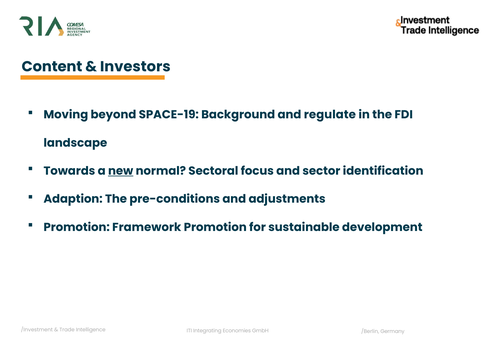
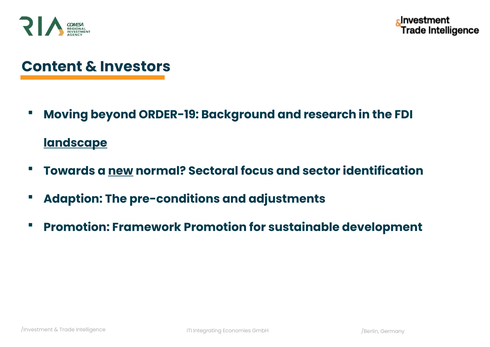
SPACE-19: SPACE-19 -> ORDER-19
regulate: regulate -> research
landscape underline: none -> present
